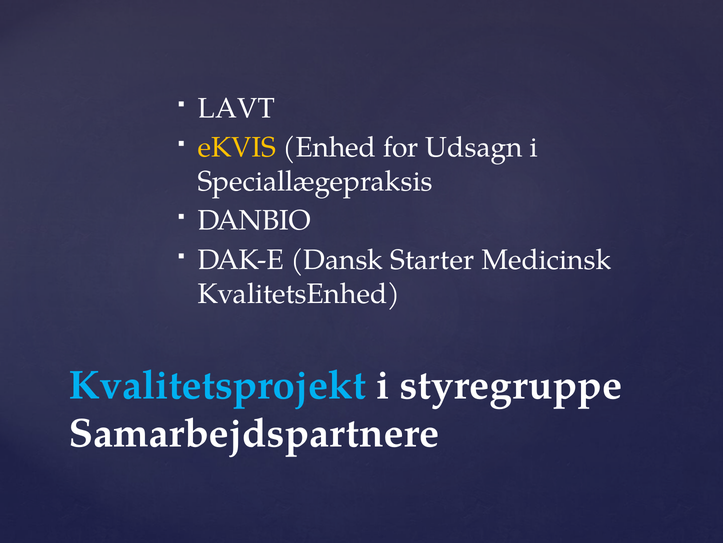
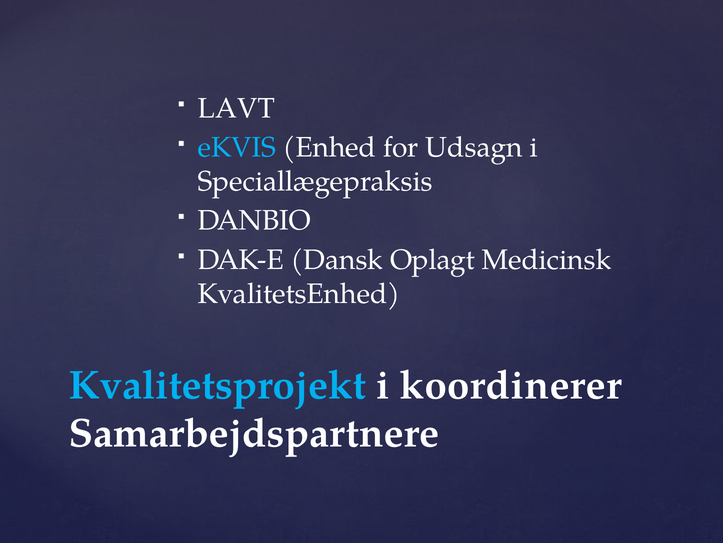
eKVIS colour: yellow -> light blue
Starter: Starter -> Oplagt
styregruppe: styregruppe -> koordinerer
